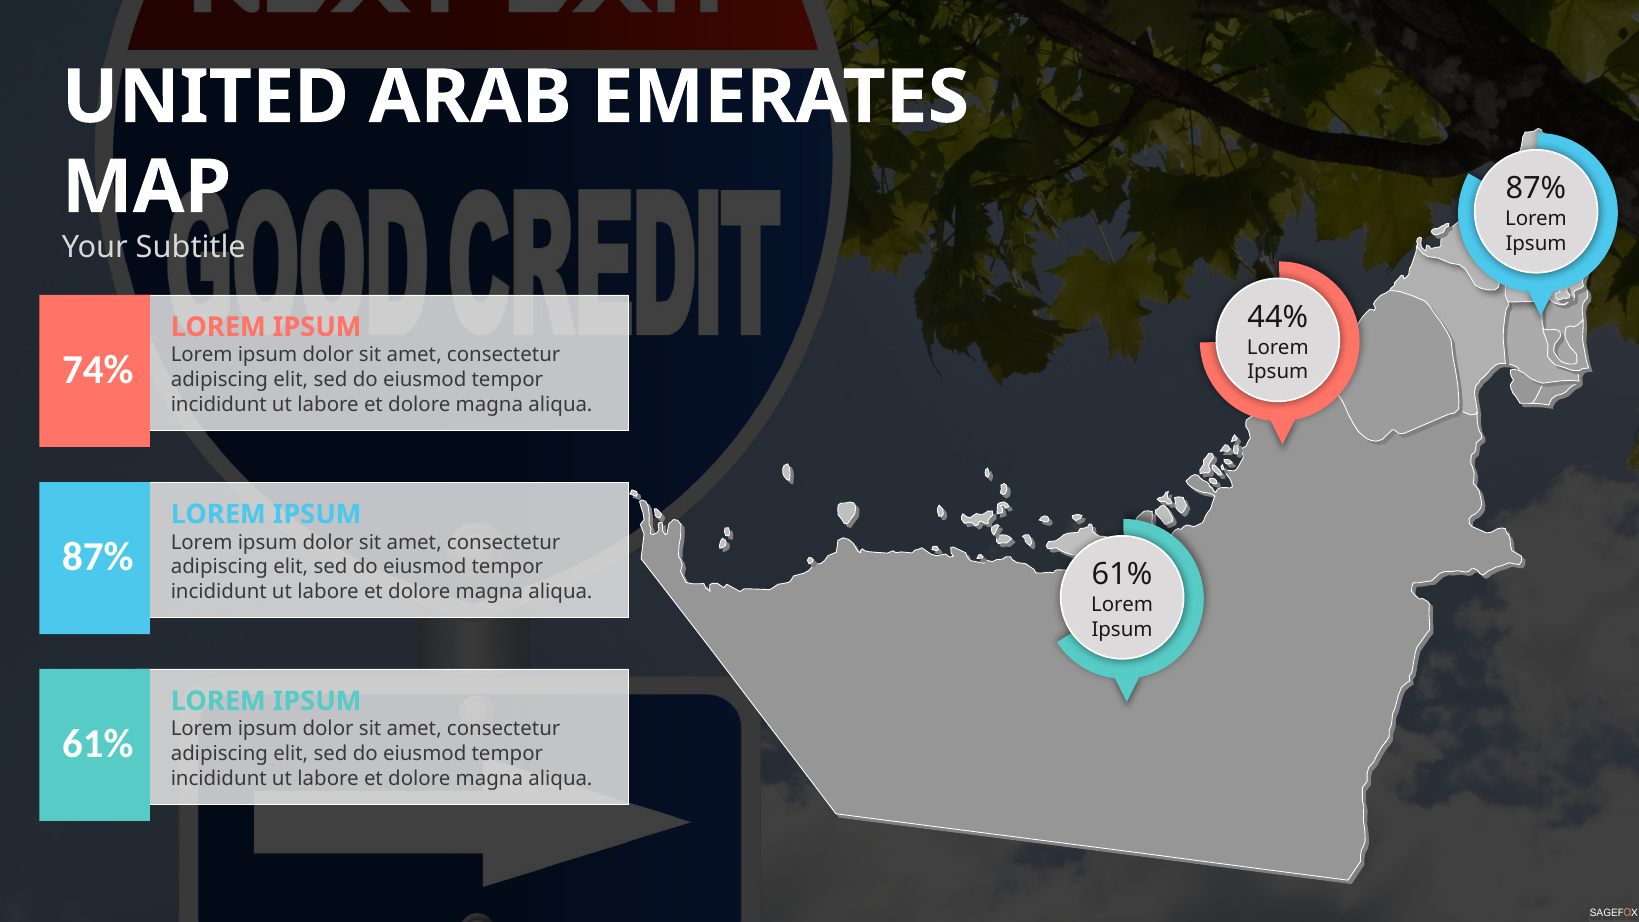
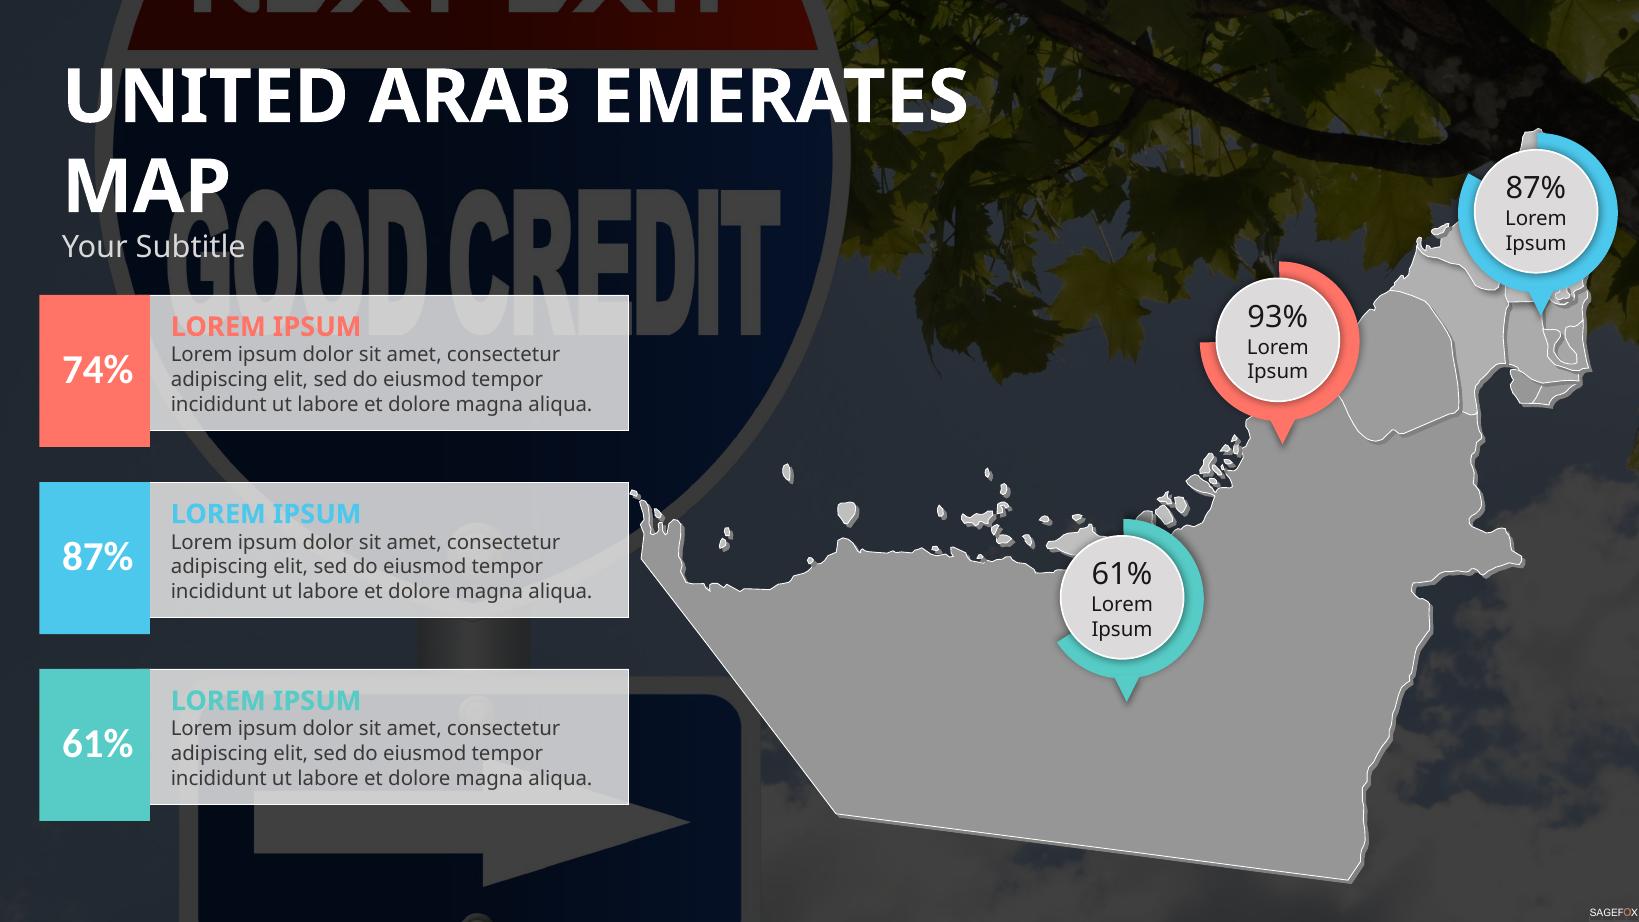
44%: 44% -> 93%
